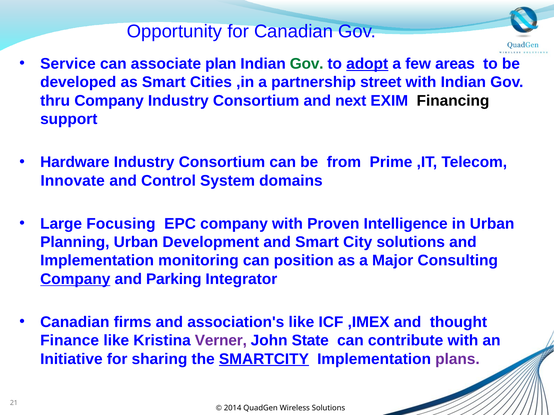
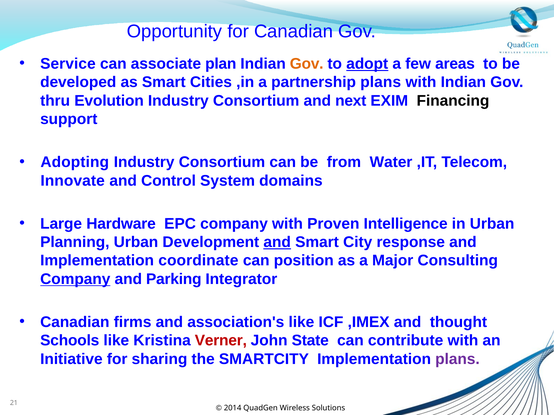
Gov at (307, 64) colour: green -> orange
partnership street: street -> plans
thru Company: Company -> Evolution
Hardware: Hardware -> Adopting
Prime: Prime -> Water
Focusing: Focusing -> Hardware
and at (277, 242) underline: none -> present
City solutions: solutions -> response
monitoring: monitoring -> coordinate
Finance: Finance -> Schools
Verner colour: purple -> red
SMARTCITY underline: present -> none
